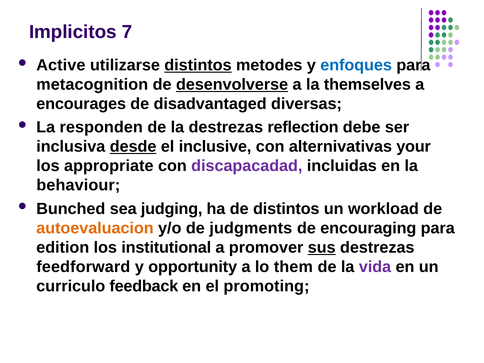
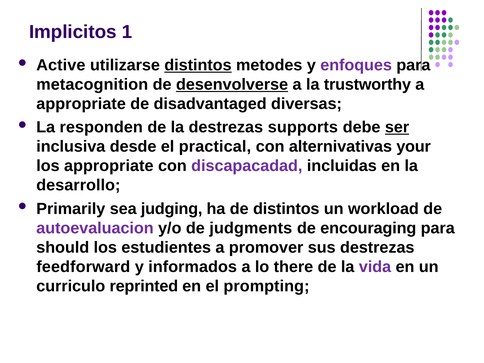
7: 7 -> 1
enfoques colour: blue -> purple
themselves: themselves -> trustworthy
encourages at (81, 104): encourages -> appropriate
reflection: reflection -> supports
ser underline: none -> present
desde underline: present -> none
inclusive: inclusive -> practical
behaviour: behaviour -> desarrollo
Bunched: Bunched -> Primarily
autoevaluacion colour: orange -> purple
edition: edition -> should
institutional: institutional -> estudientes
sus underline: present -> none
opportunity: opportunity -> informados
them: them -> there
feedback: feedback -> reprinted
promoting: promoting -> prompting
